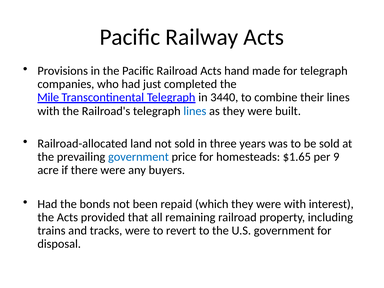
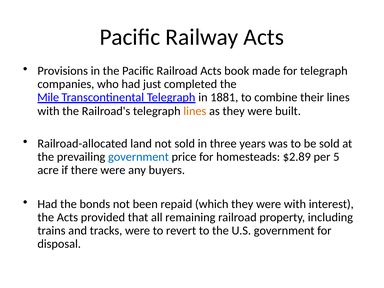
hand: hand -> book
3440: 3440 -> 1881
lines at (195, 111) colour: blue -> orange
$1.65: $1.65 -> $2.89
9: 9 -> 5
